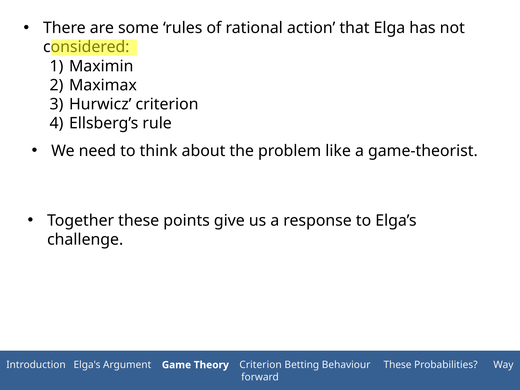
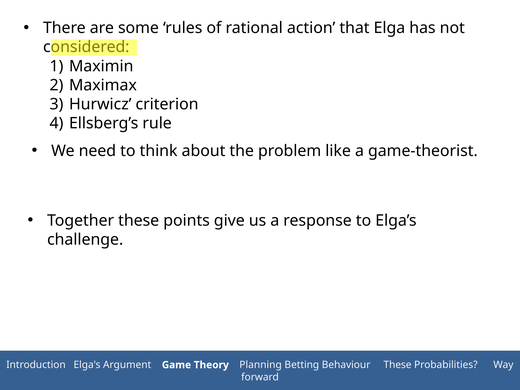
Theory Criterion: Criterion -> Planning
